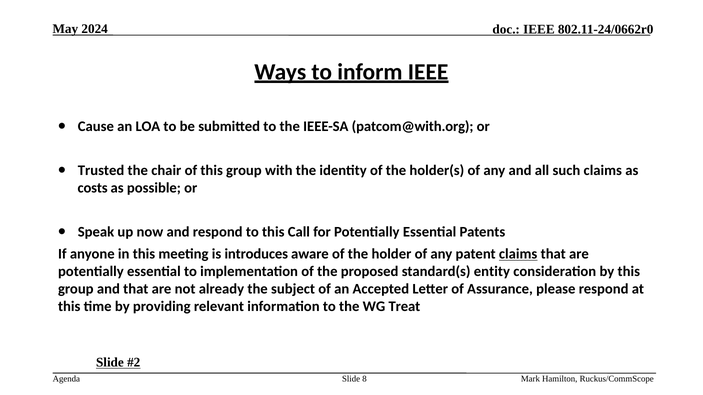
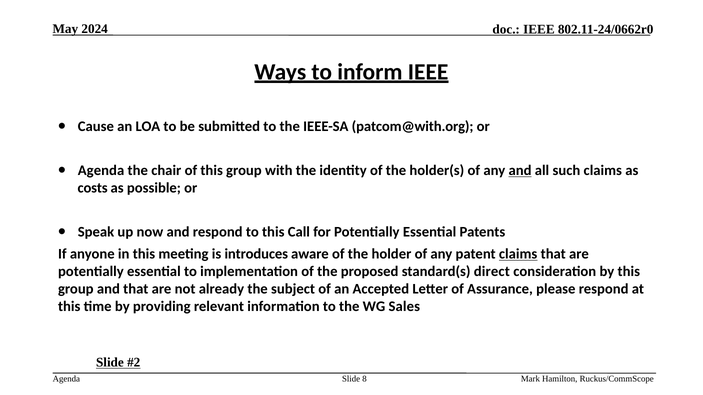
Trusted at (101, 171): Trusted -> Agenda
and at (520, 171) underline: none -> present
entity: entity -> direct
Treat: Treat -> Sales
